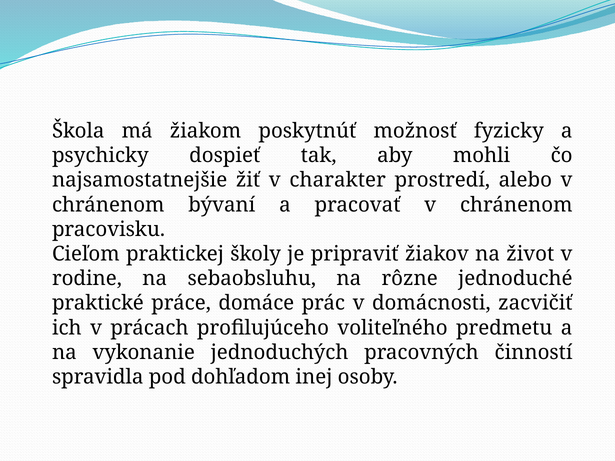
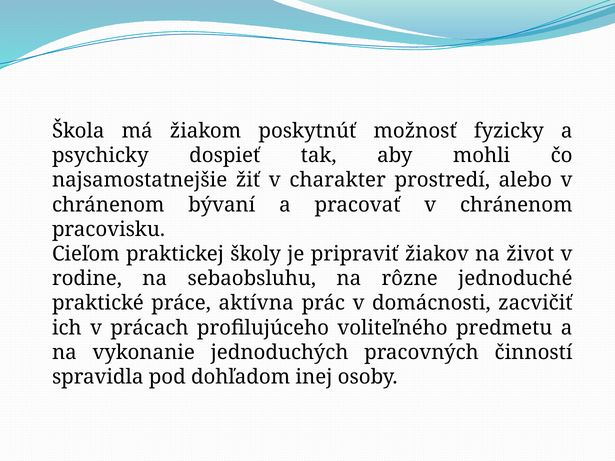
domáce: domáce -> aktívna
